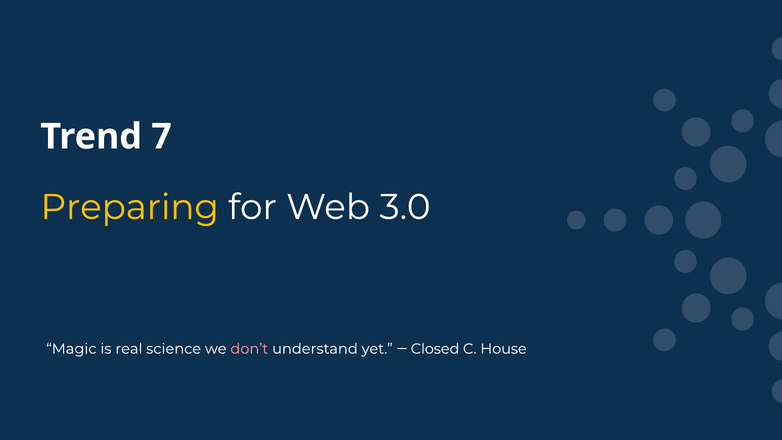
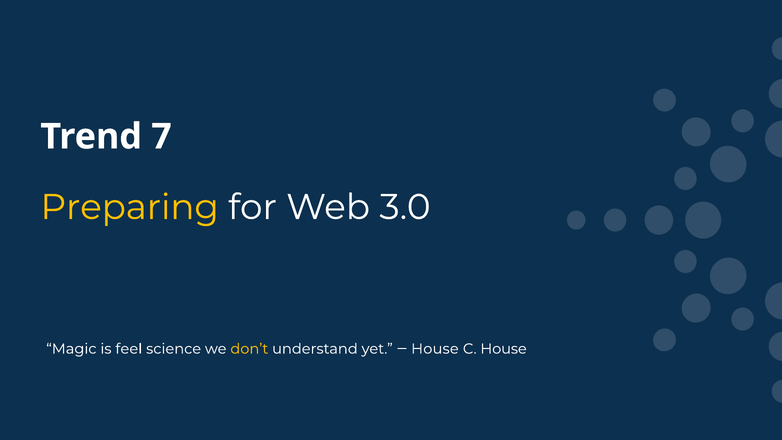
real: real -> feel
don’t colour: pink -> yellow
Closed at (435, 349): Closed -> House
